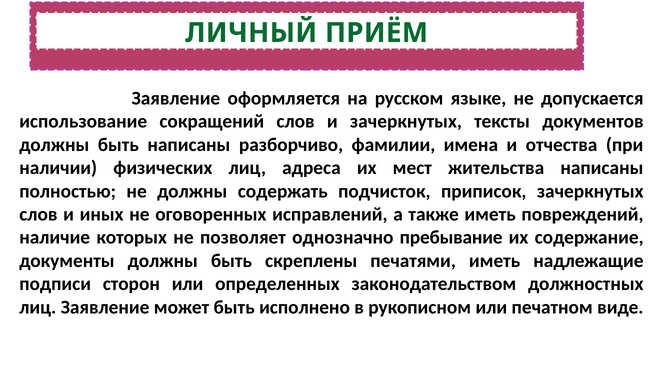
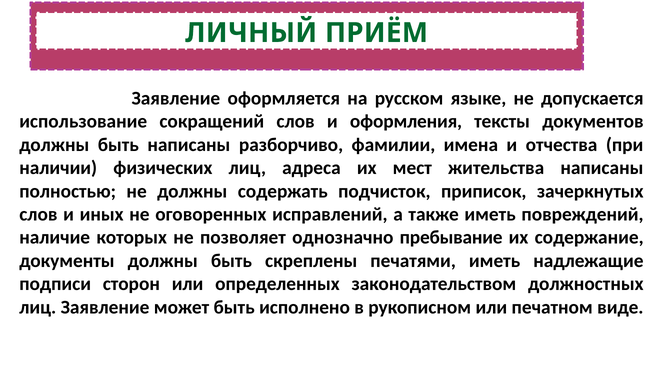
и зачеркнутых: зачеркнутых -> оформления
